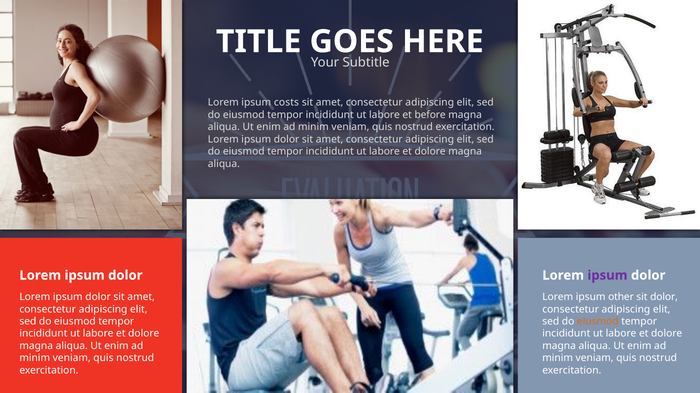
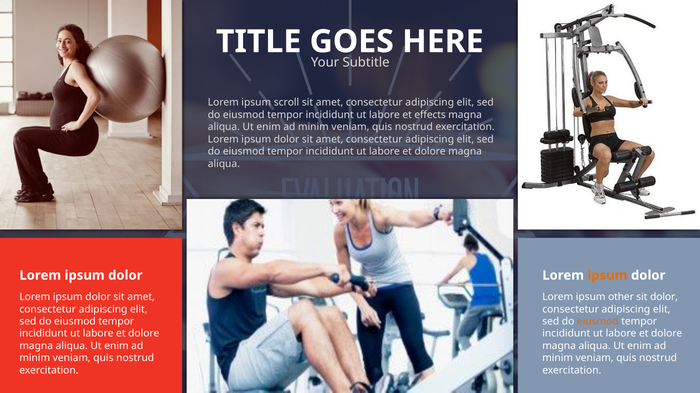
costs: costs -> scroll
before: before -> effects
ipsum at (607, 276) colour: purple -> orange
